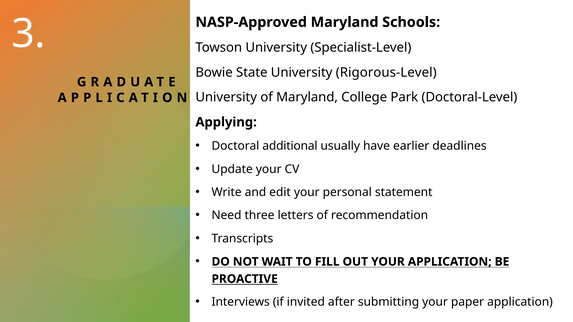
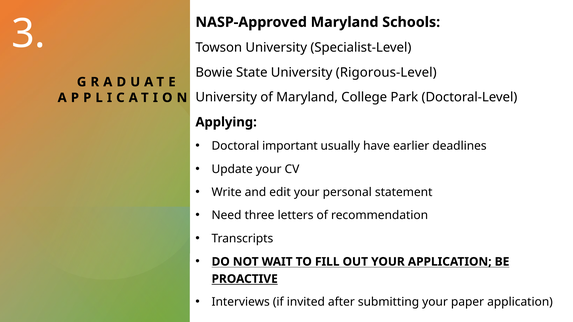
additional: additional -> important
